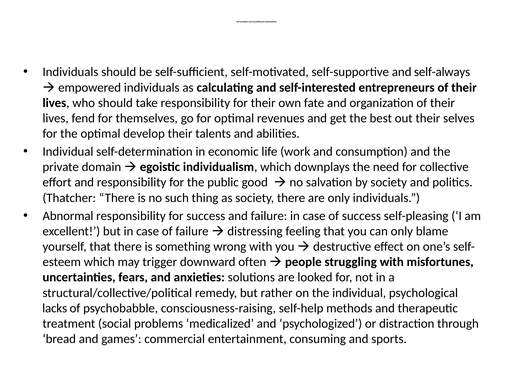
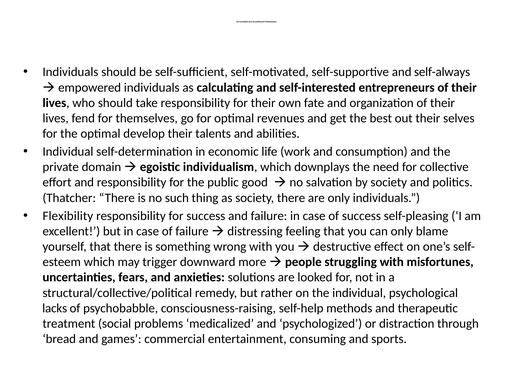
Abnormal: Abnormal -> Flexibility
often: often -> more
